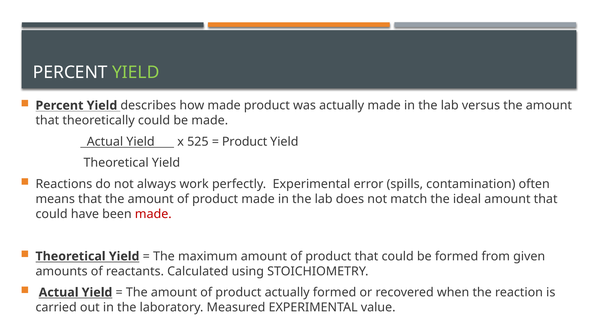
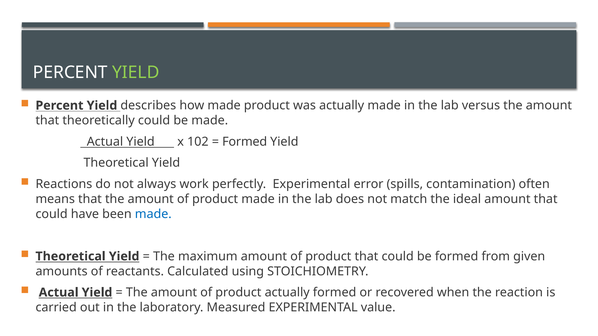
525: 525 -> 102
Product at (245, 142): Product -> Formed
made at (153, 214) colour: red -> blue
